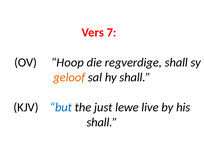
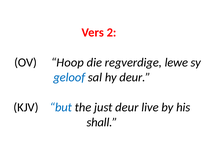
7: 7 -> 2
regverdige shall: shall -> lewe
geloof colour: orange -> blue
hy shall: shall -> deur
just lewe: lewe -> deur
